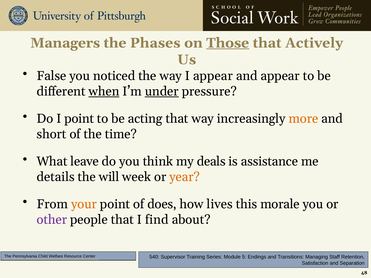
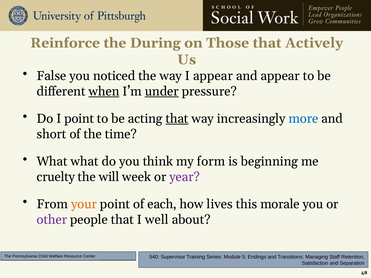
Managers: Managers -> Reinforce
Phases: Phases -> During
Those underline: present -> none
that at (177, 119) underline: none -> present
more colour: orange -> blue
What leave: leave -> what
deals: deals -> form
assistance: assistance -> beginning
details: details -> cruelty
year colour: orange -> purple
does: does -> each
find: find -> well
